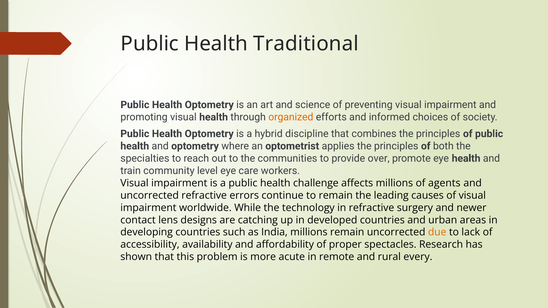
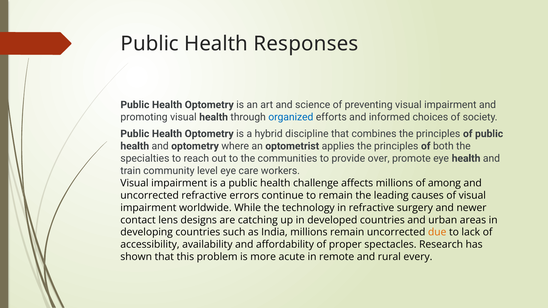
Traditional: Traditional -> Responses
organized colour: orange -> blue
agents: agents -> among
